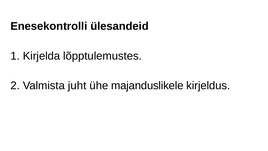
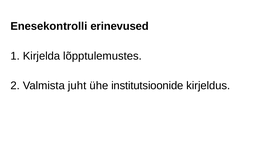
ülesandeid: ülesandeid -> erinevused
majanduslikele: majanduslikele -> institutsioonide
